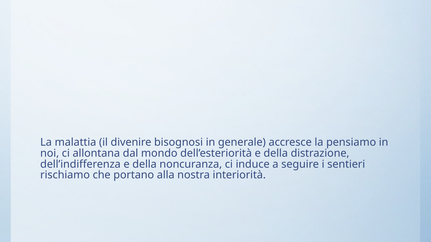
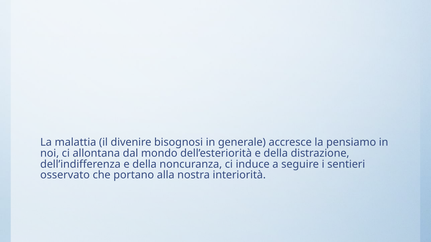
rischiamo: rischiamo -> osservato
